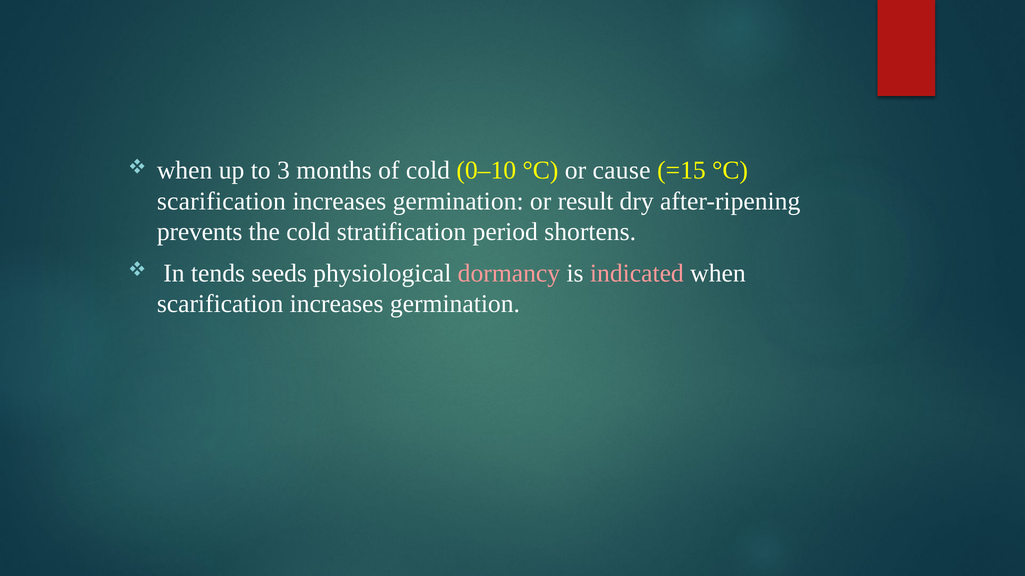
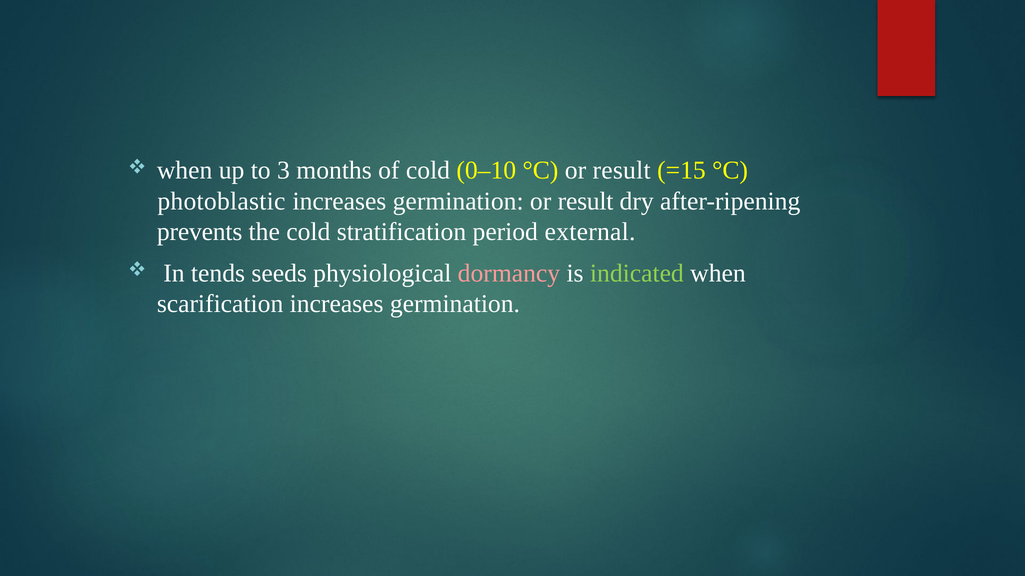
°C or cause: cause -> result
scarification at (221, 201): scarification -> photoblastic
shortens: shortens -> external
indicated colour: pink -> light green
